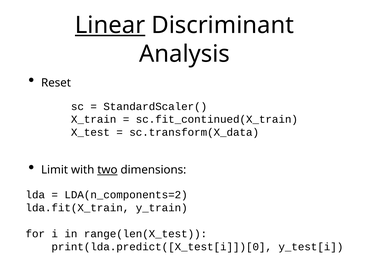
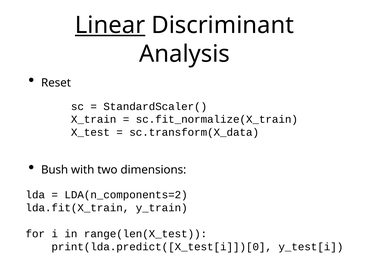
sc.fit_continued(X_train: sc.fit_continued(X_train -> sc.fit_normalize(X_train
Limit: Limit -> Bush
two underline: present -> none
